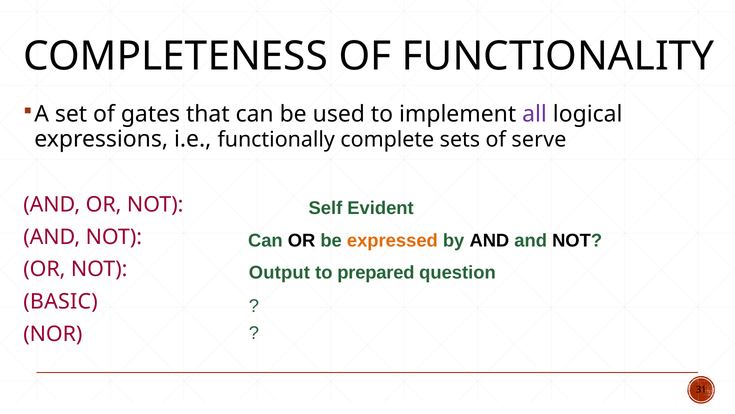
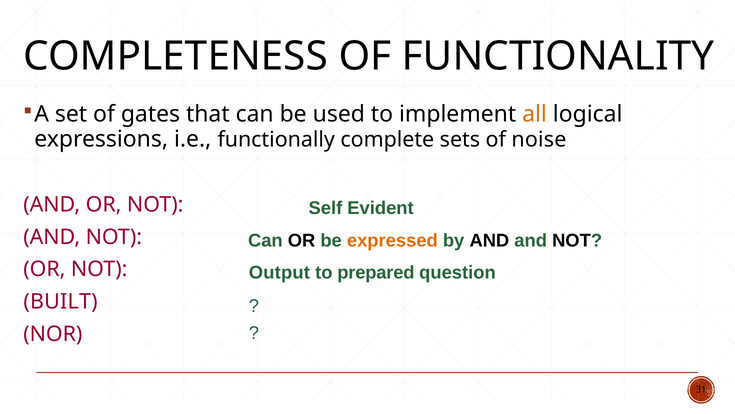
all colour: purple -> orange
serve: serve -> noise
BASIC: BASIC -> BUILT
